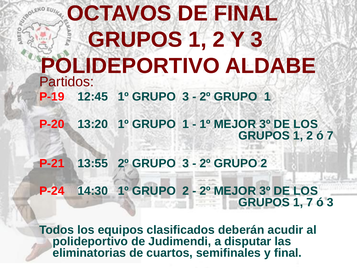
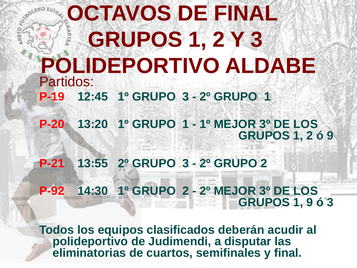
ó 7: 7 -> 9
P-24: P-24 -> P-92
1 7: 7 -> 9
